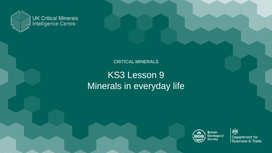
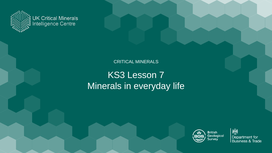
9: 9 -> 7
